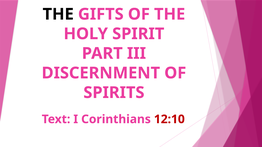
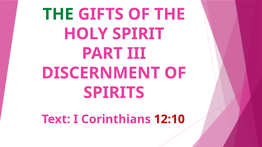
THE at (58, 14) colour: black -> green
